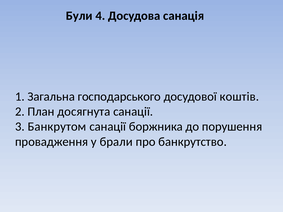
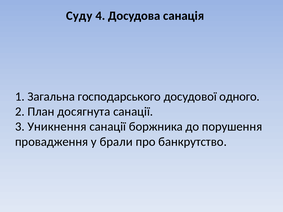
Були: Були -> Суду
коштів: коштів -> одного
Банкрутом: Банкрутом -> Уникнення
